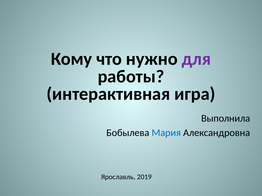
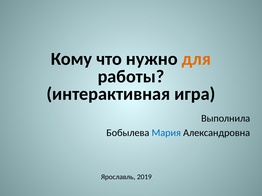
для colour: purple -> orange
